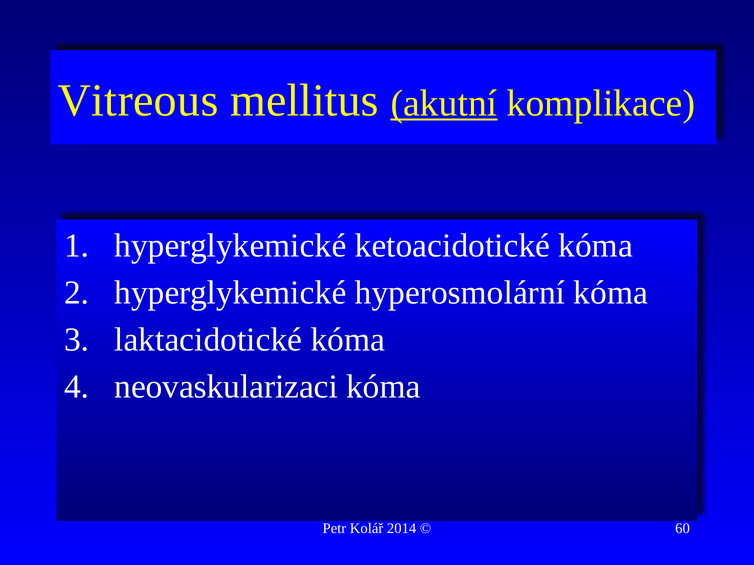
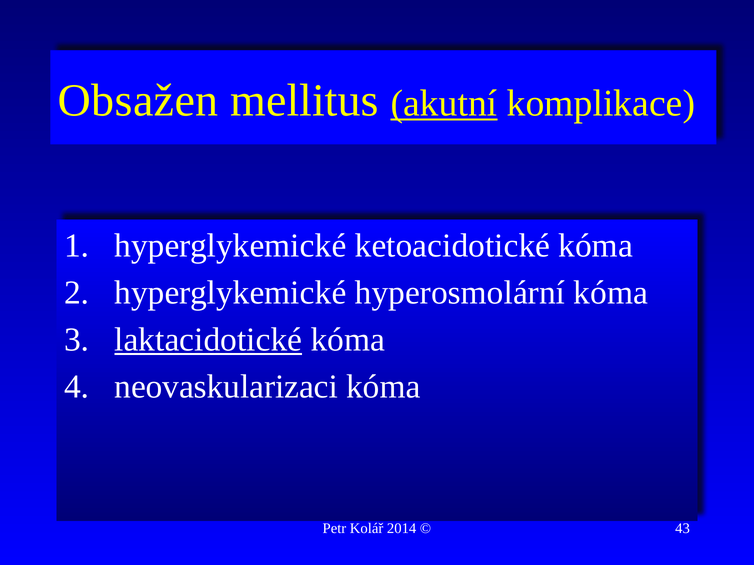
Vitreous: Vitreous -> Obsažen
laktacidotické underline: none -> present
60: 60 -> 43
